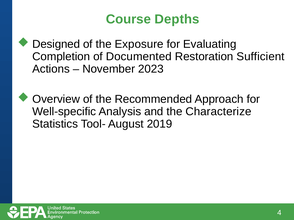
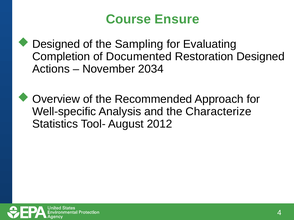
Depths: Depths -> Ensure
Exposure: Exposure -> Sampling
Restoration Sufficient: Sufficient -> Designed
2023: 2023 -> 2034
2019: 2019 -> 2012
